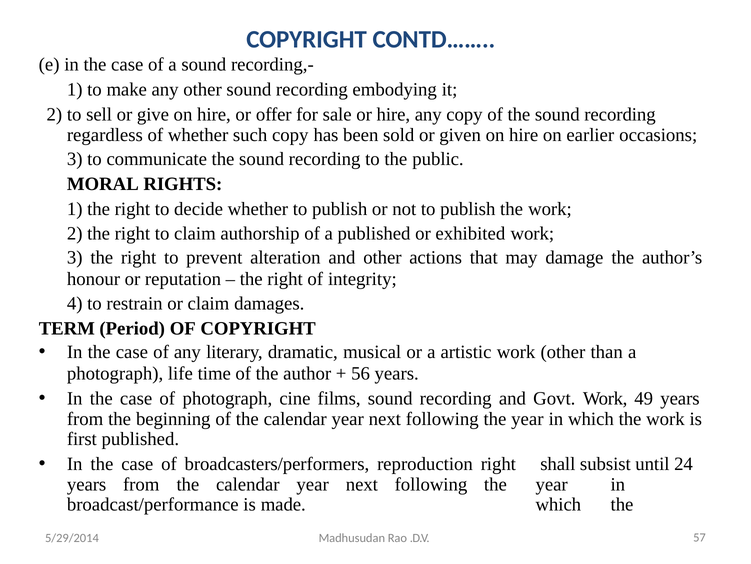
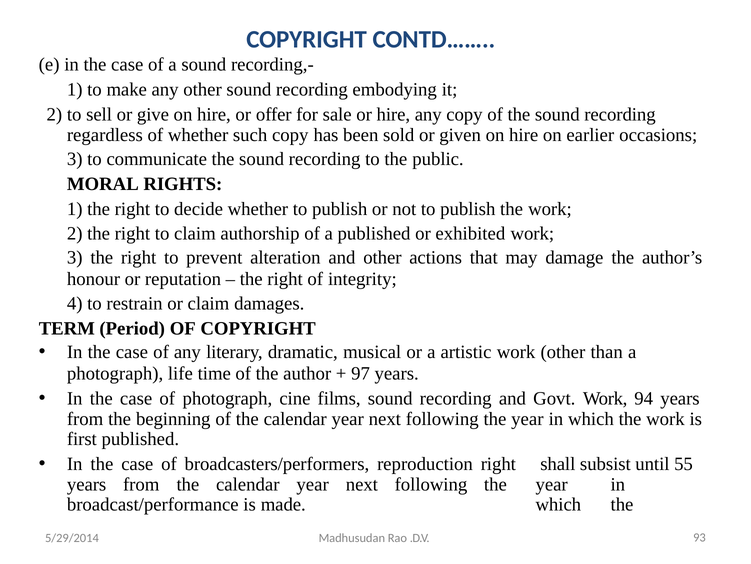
56: 56 -> 97
49: 49 -> 94
24: 24 -> 55
57: 57 -> 93
